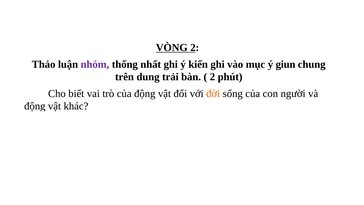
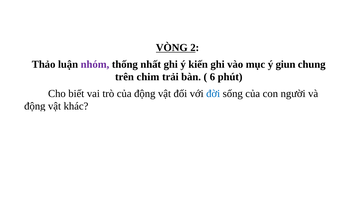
dung: dung -> chim
2 at (212, 77): 2 -> 6
đời colour: orange -> blue
